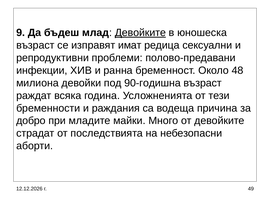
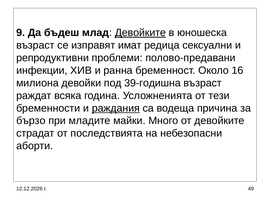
48: 48 -> 16
90-годишна: 90-годишна -> 39-годишна
раждания underline: none -> present
добро: добро -> бързо
